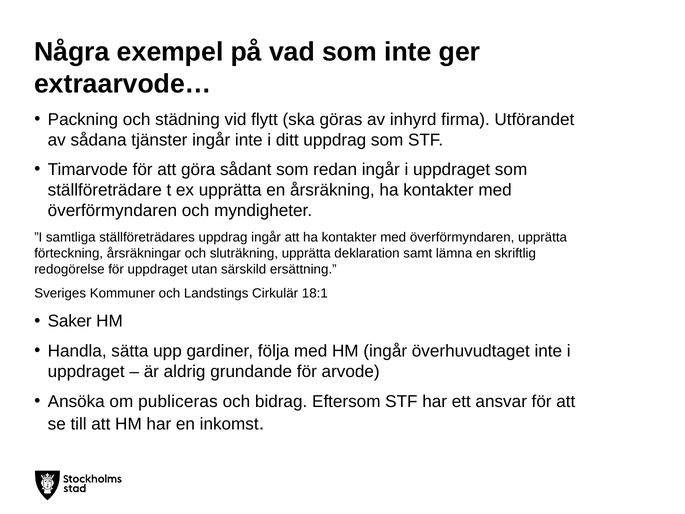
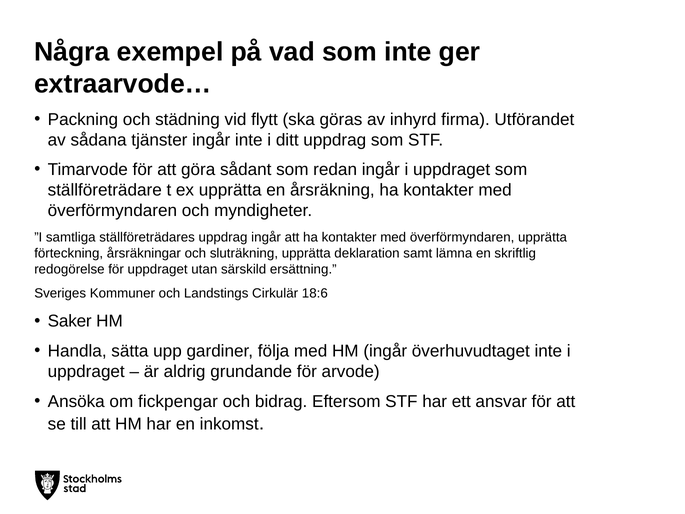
18:1: 18:1 -> 18:6
publiceras: publiceras -> fickpengar
